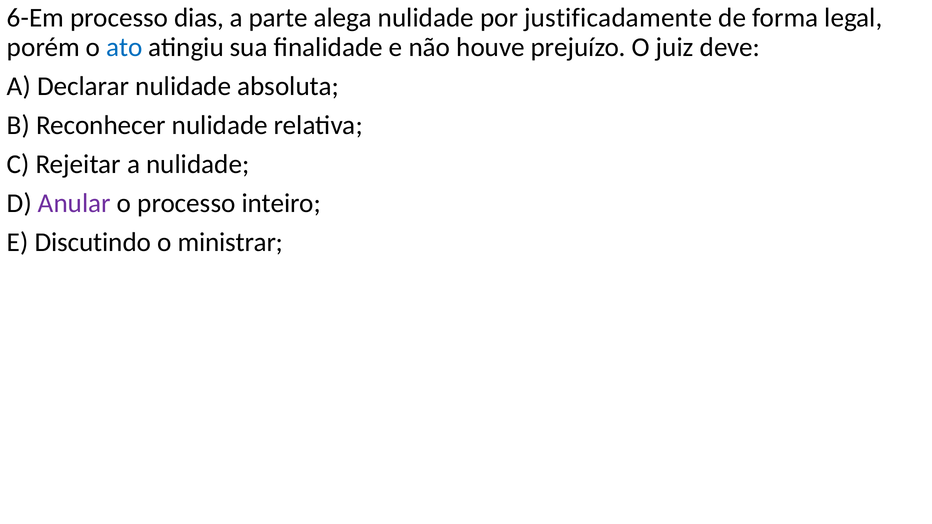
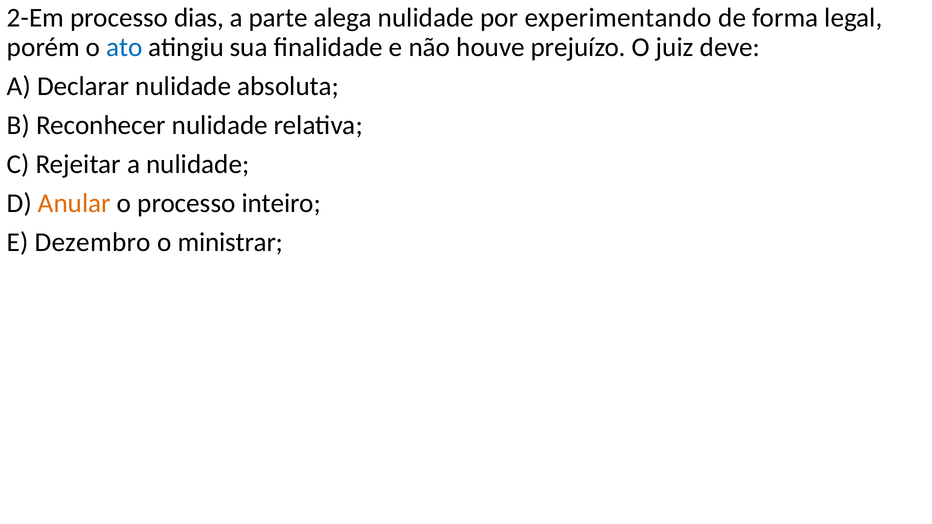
6-Em: 6-Em -> 2-Em
justificadamente: justificadamente -> experimentando
Anular colour: purple -> orange
Discutindo: Discutindo -> Dezembro
